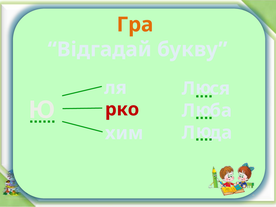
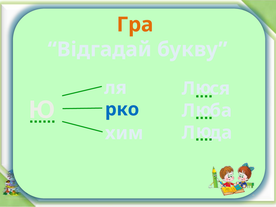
рко colour: red -> blue
